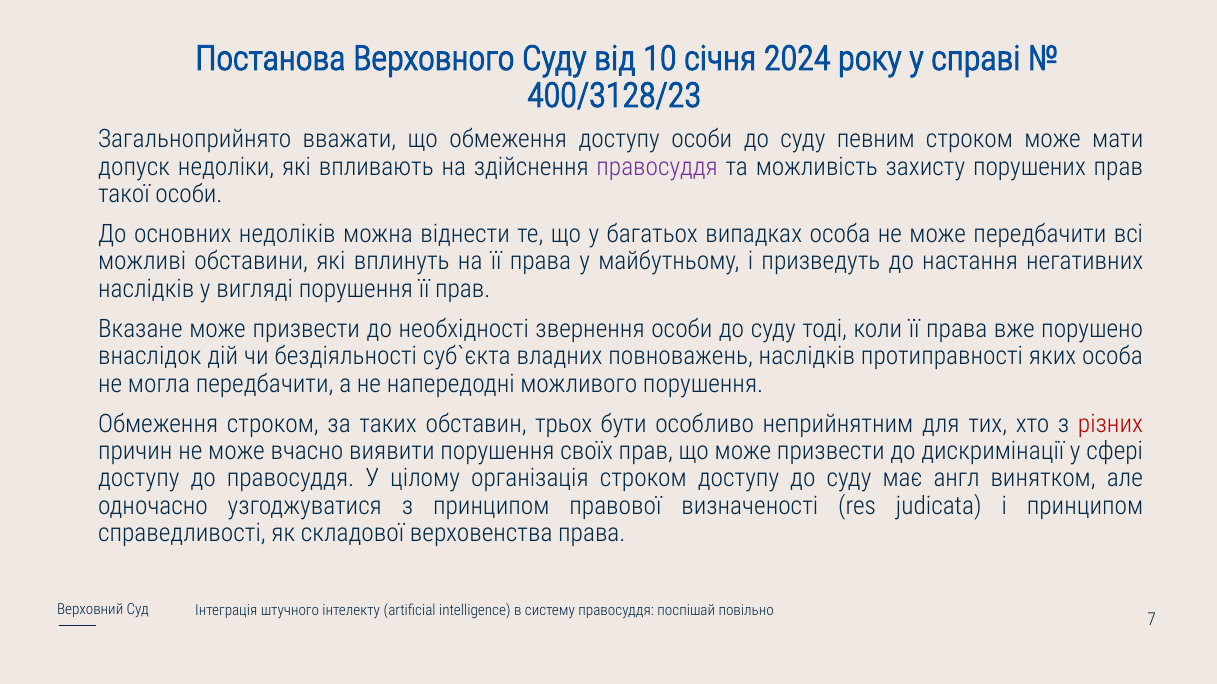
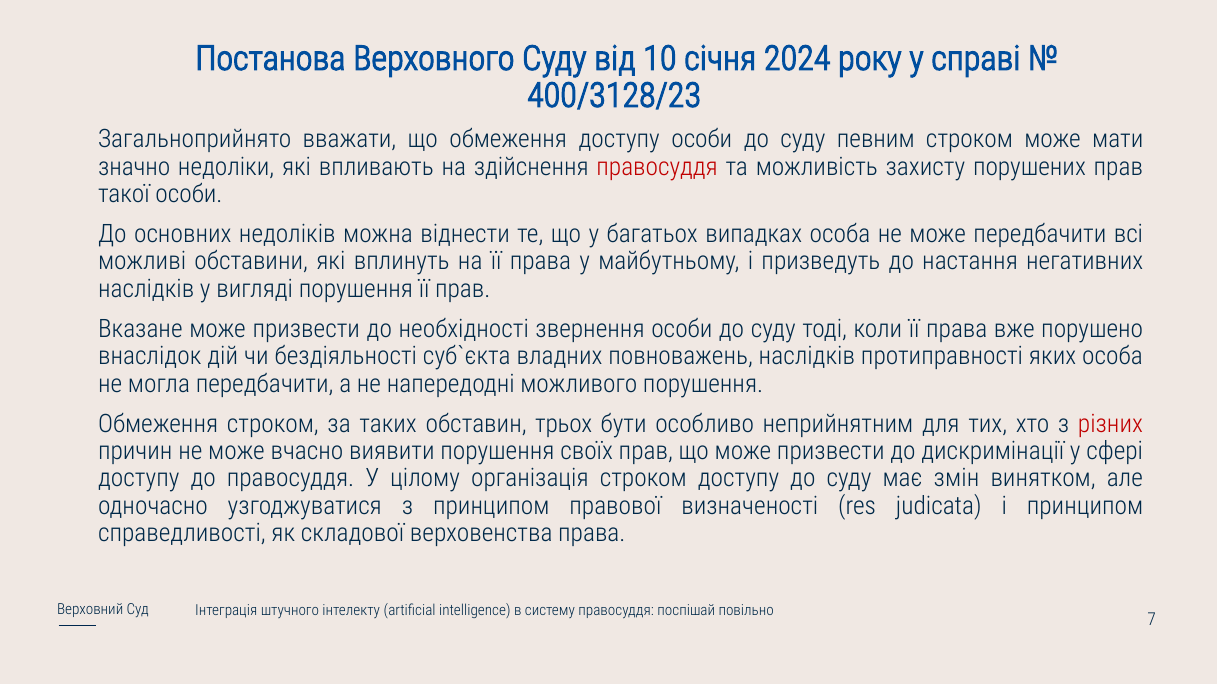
допуск: допуск -> значно
правосуддя at (657, 167) colour: purple -> red
англ: англ -> змін
